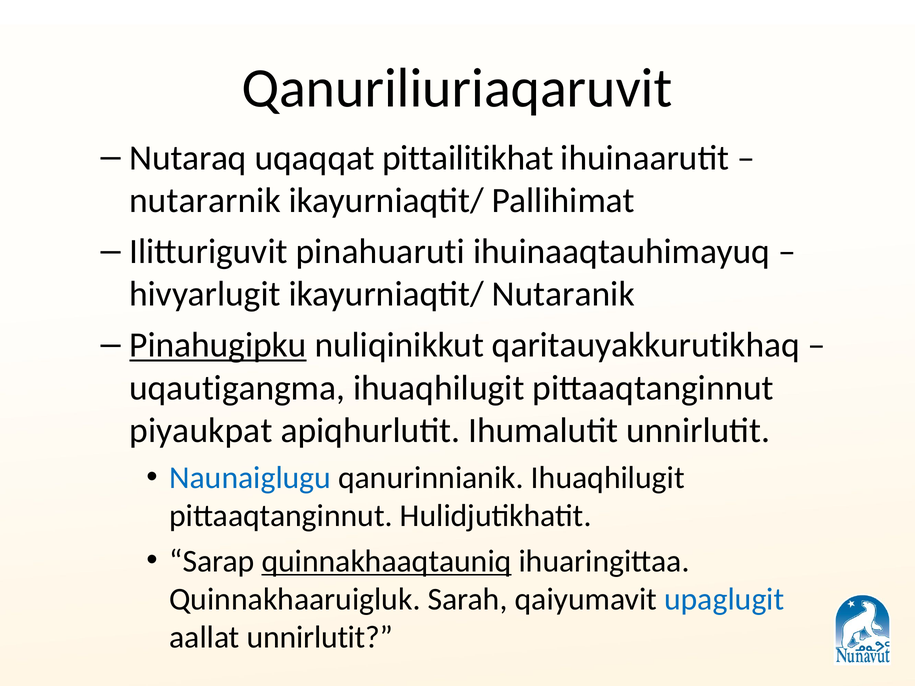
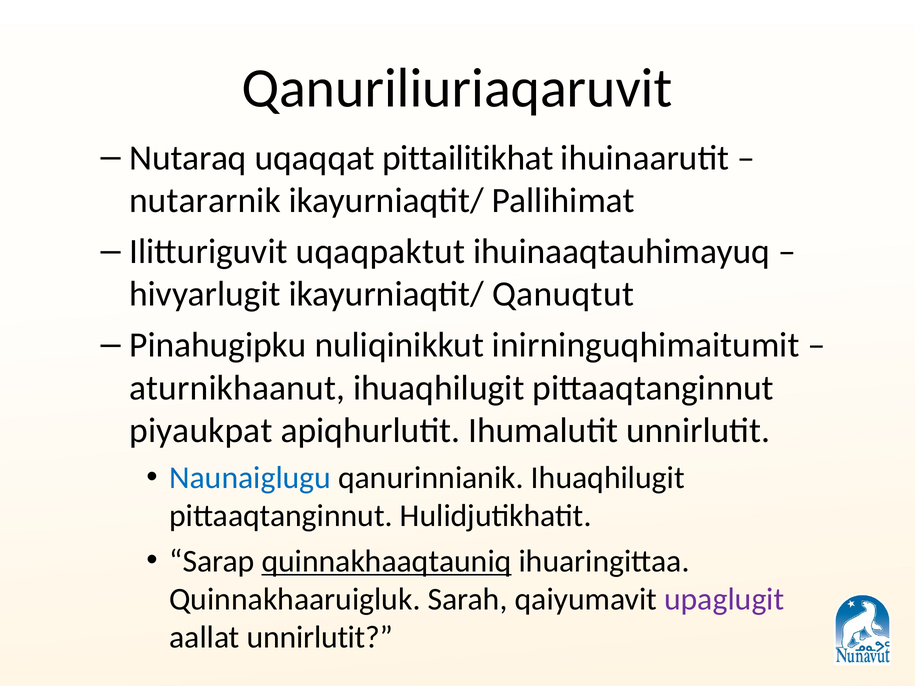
pinahuaruti: pinahuaruti -> uqaqpaktut
Nutaranik: Nutaranik -> Qanuqtut
Pinahugipku underline: present -> none
qaritauyakkurutikhaq: qaritauyakkurutikhaq -> inirninguqhimaitumit
uqautigangma: uqautigangma -> aturnikhaanut
upaglugit colour: blue -> purple
